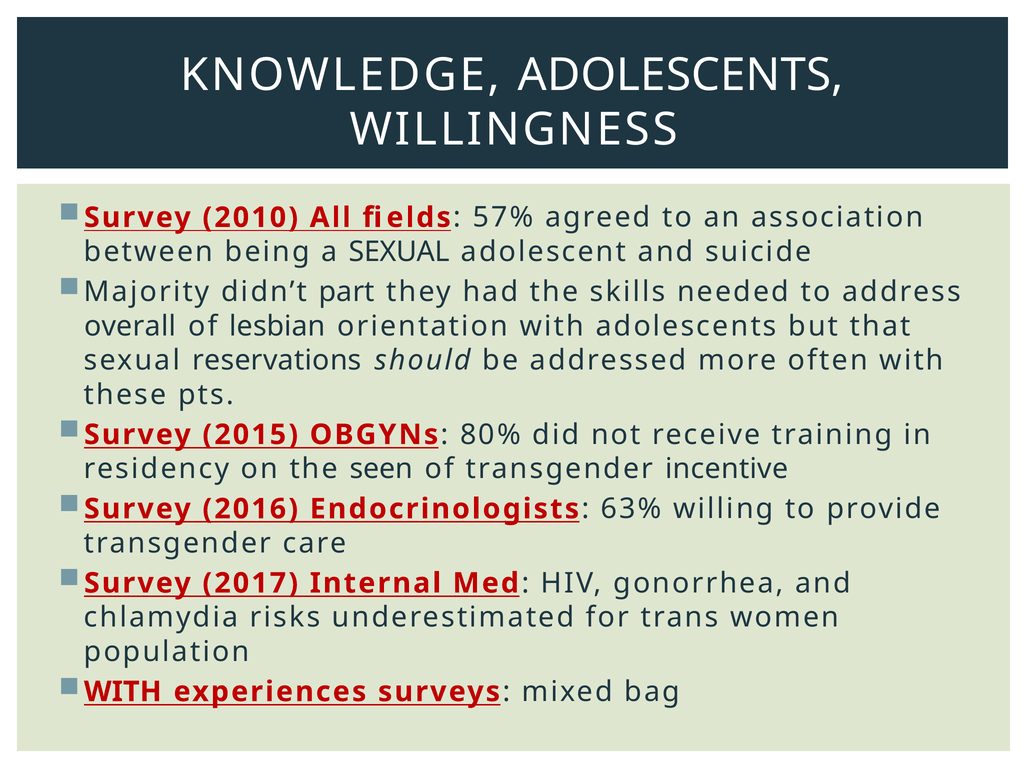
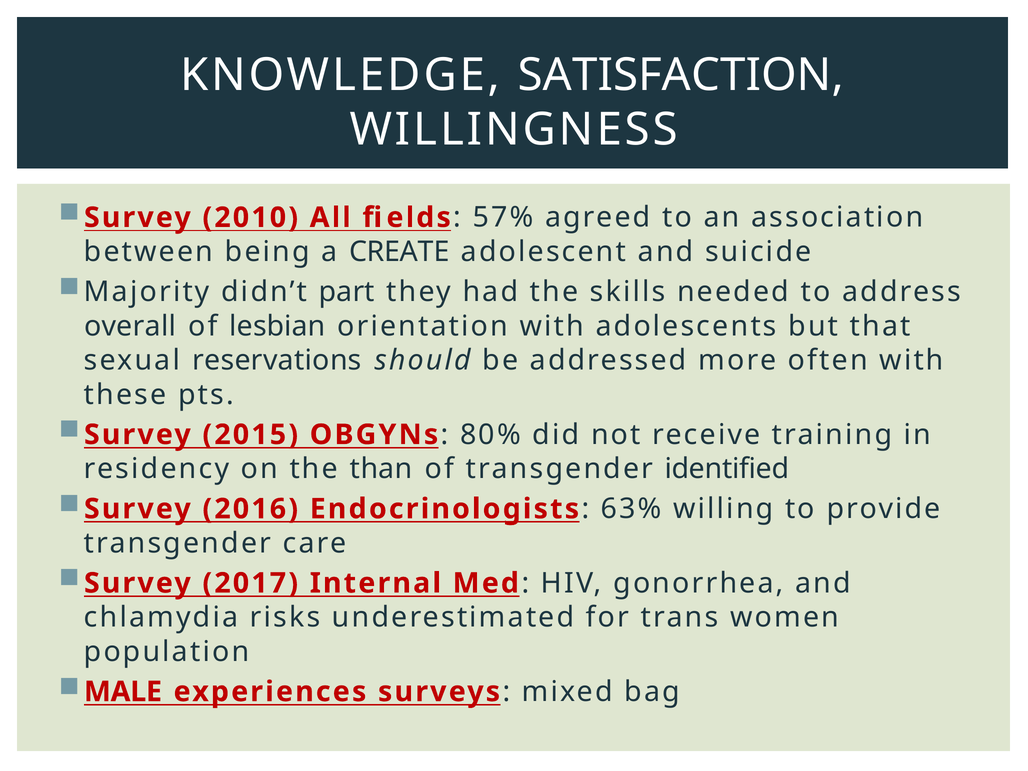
KNOWLEDGE ADOLESCENTS: ADOLESCENTS -> SATISFACTION
a SEXUAL: SEXUAL -> CREATE
seen: seen -> than
incentive: incentive -> identified
WITH at (123, 692): WITH -> MALE
